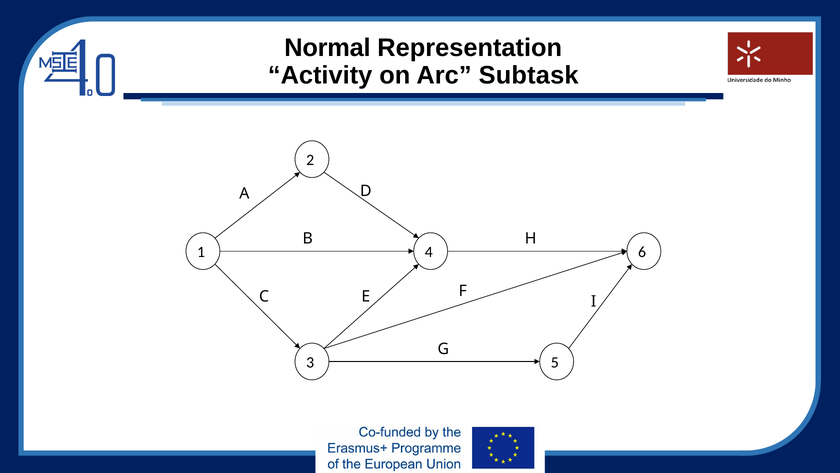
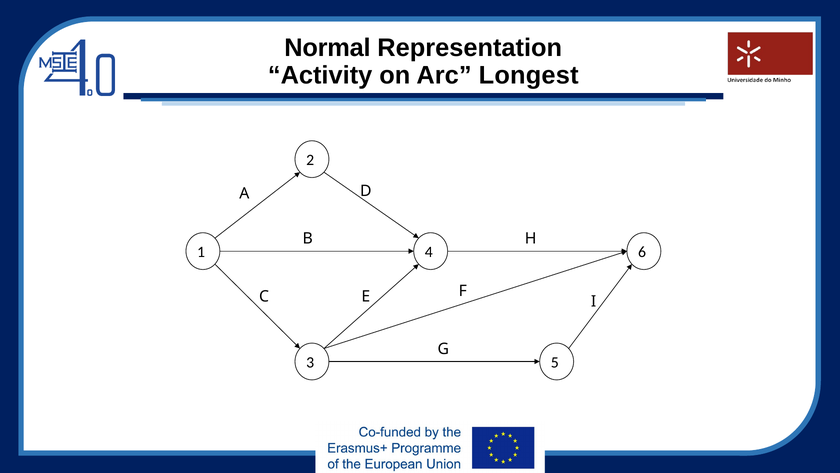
Subtask: Subtask -> Longest
